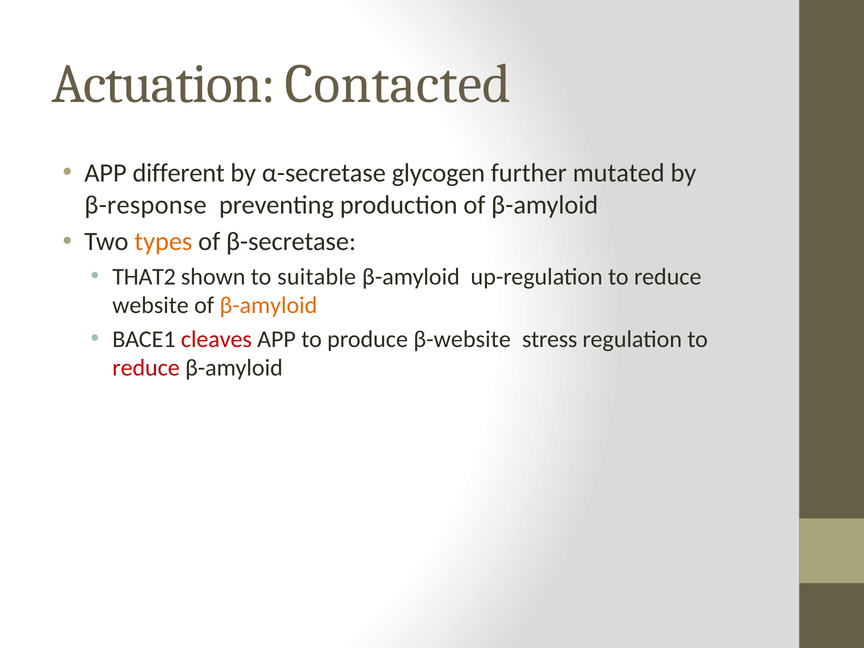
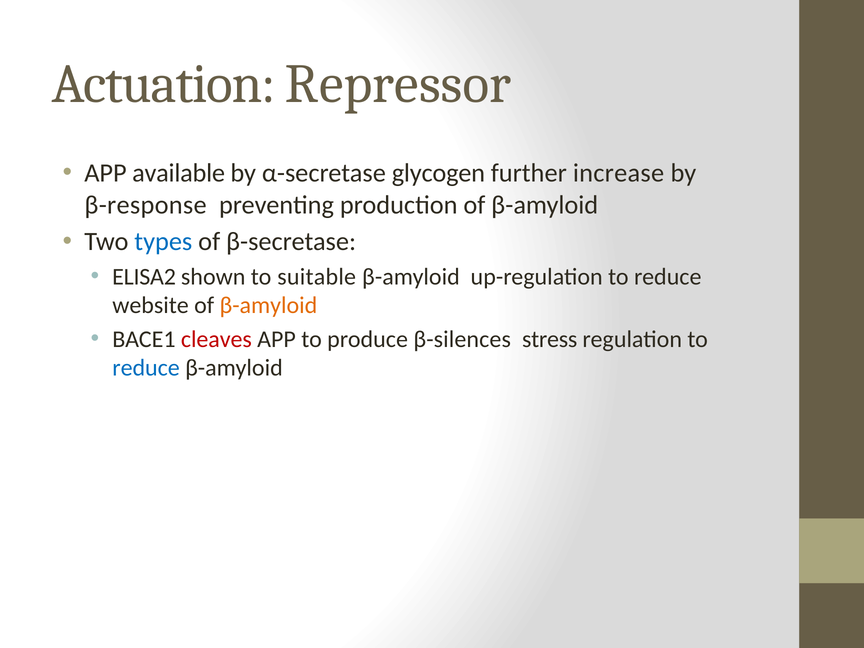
Contacted: Contacted -> Repressor
different: different -> available
mutated: mutated -> increase
types colour: orange -> blue
THAT2: THAT2 -> ELISA2
β-website: β-website -> β-silences
reduce at (146, 368) colour: red -> blue
